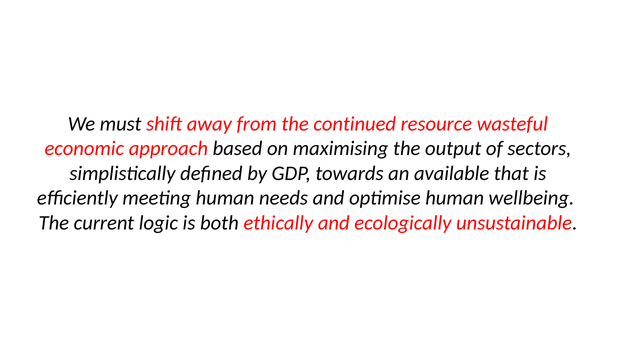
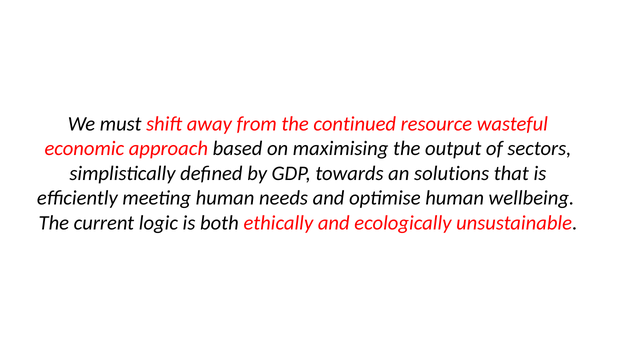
available: available -> solutions
